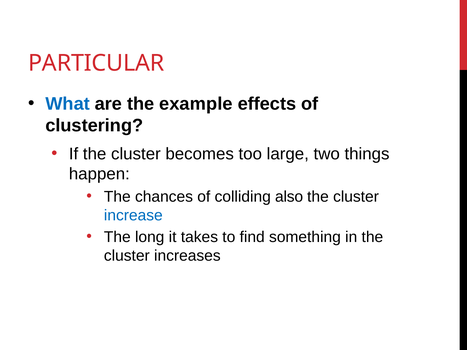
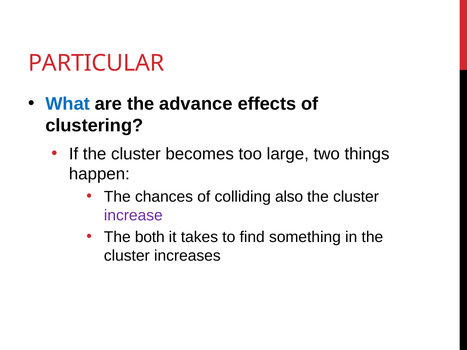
example: example -> advance
increase colour: blue -> purple
long: long -> both
